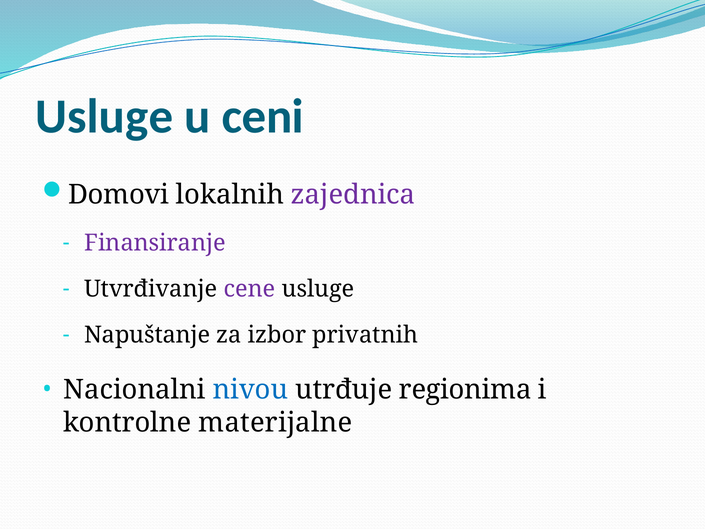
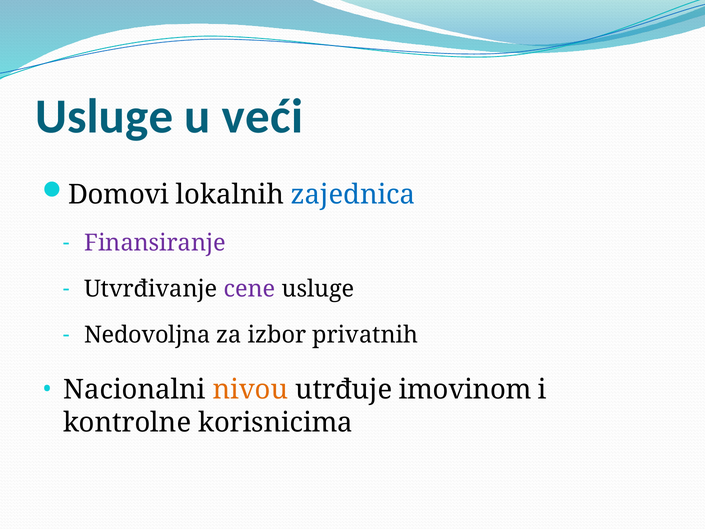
ceni: ceni -> veći
zajednica colour: purple -> blue
Napuštanje: Napuštanje -> Nedovoljna
nivou colour: blue -> orange
regionima: regionima -> imovinom
materijalne: materijalne -> korisnicima
